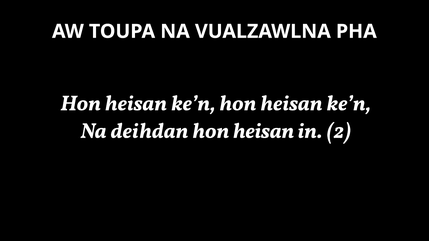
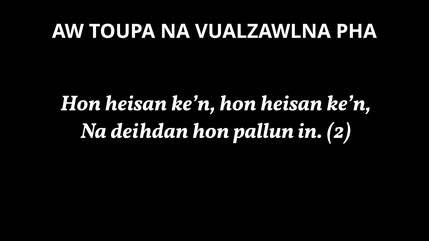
deihdan hon heisan: heisan -> pallun
